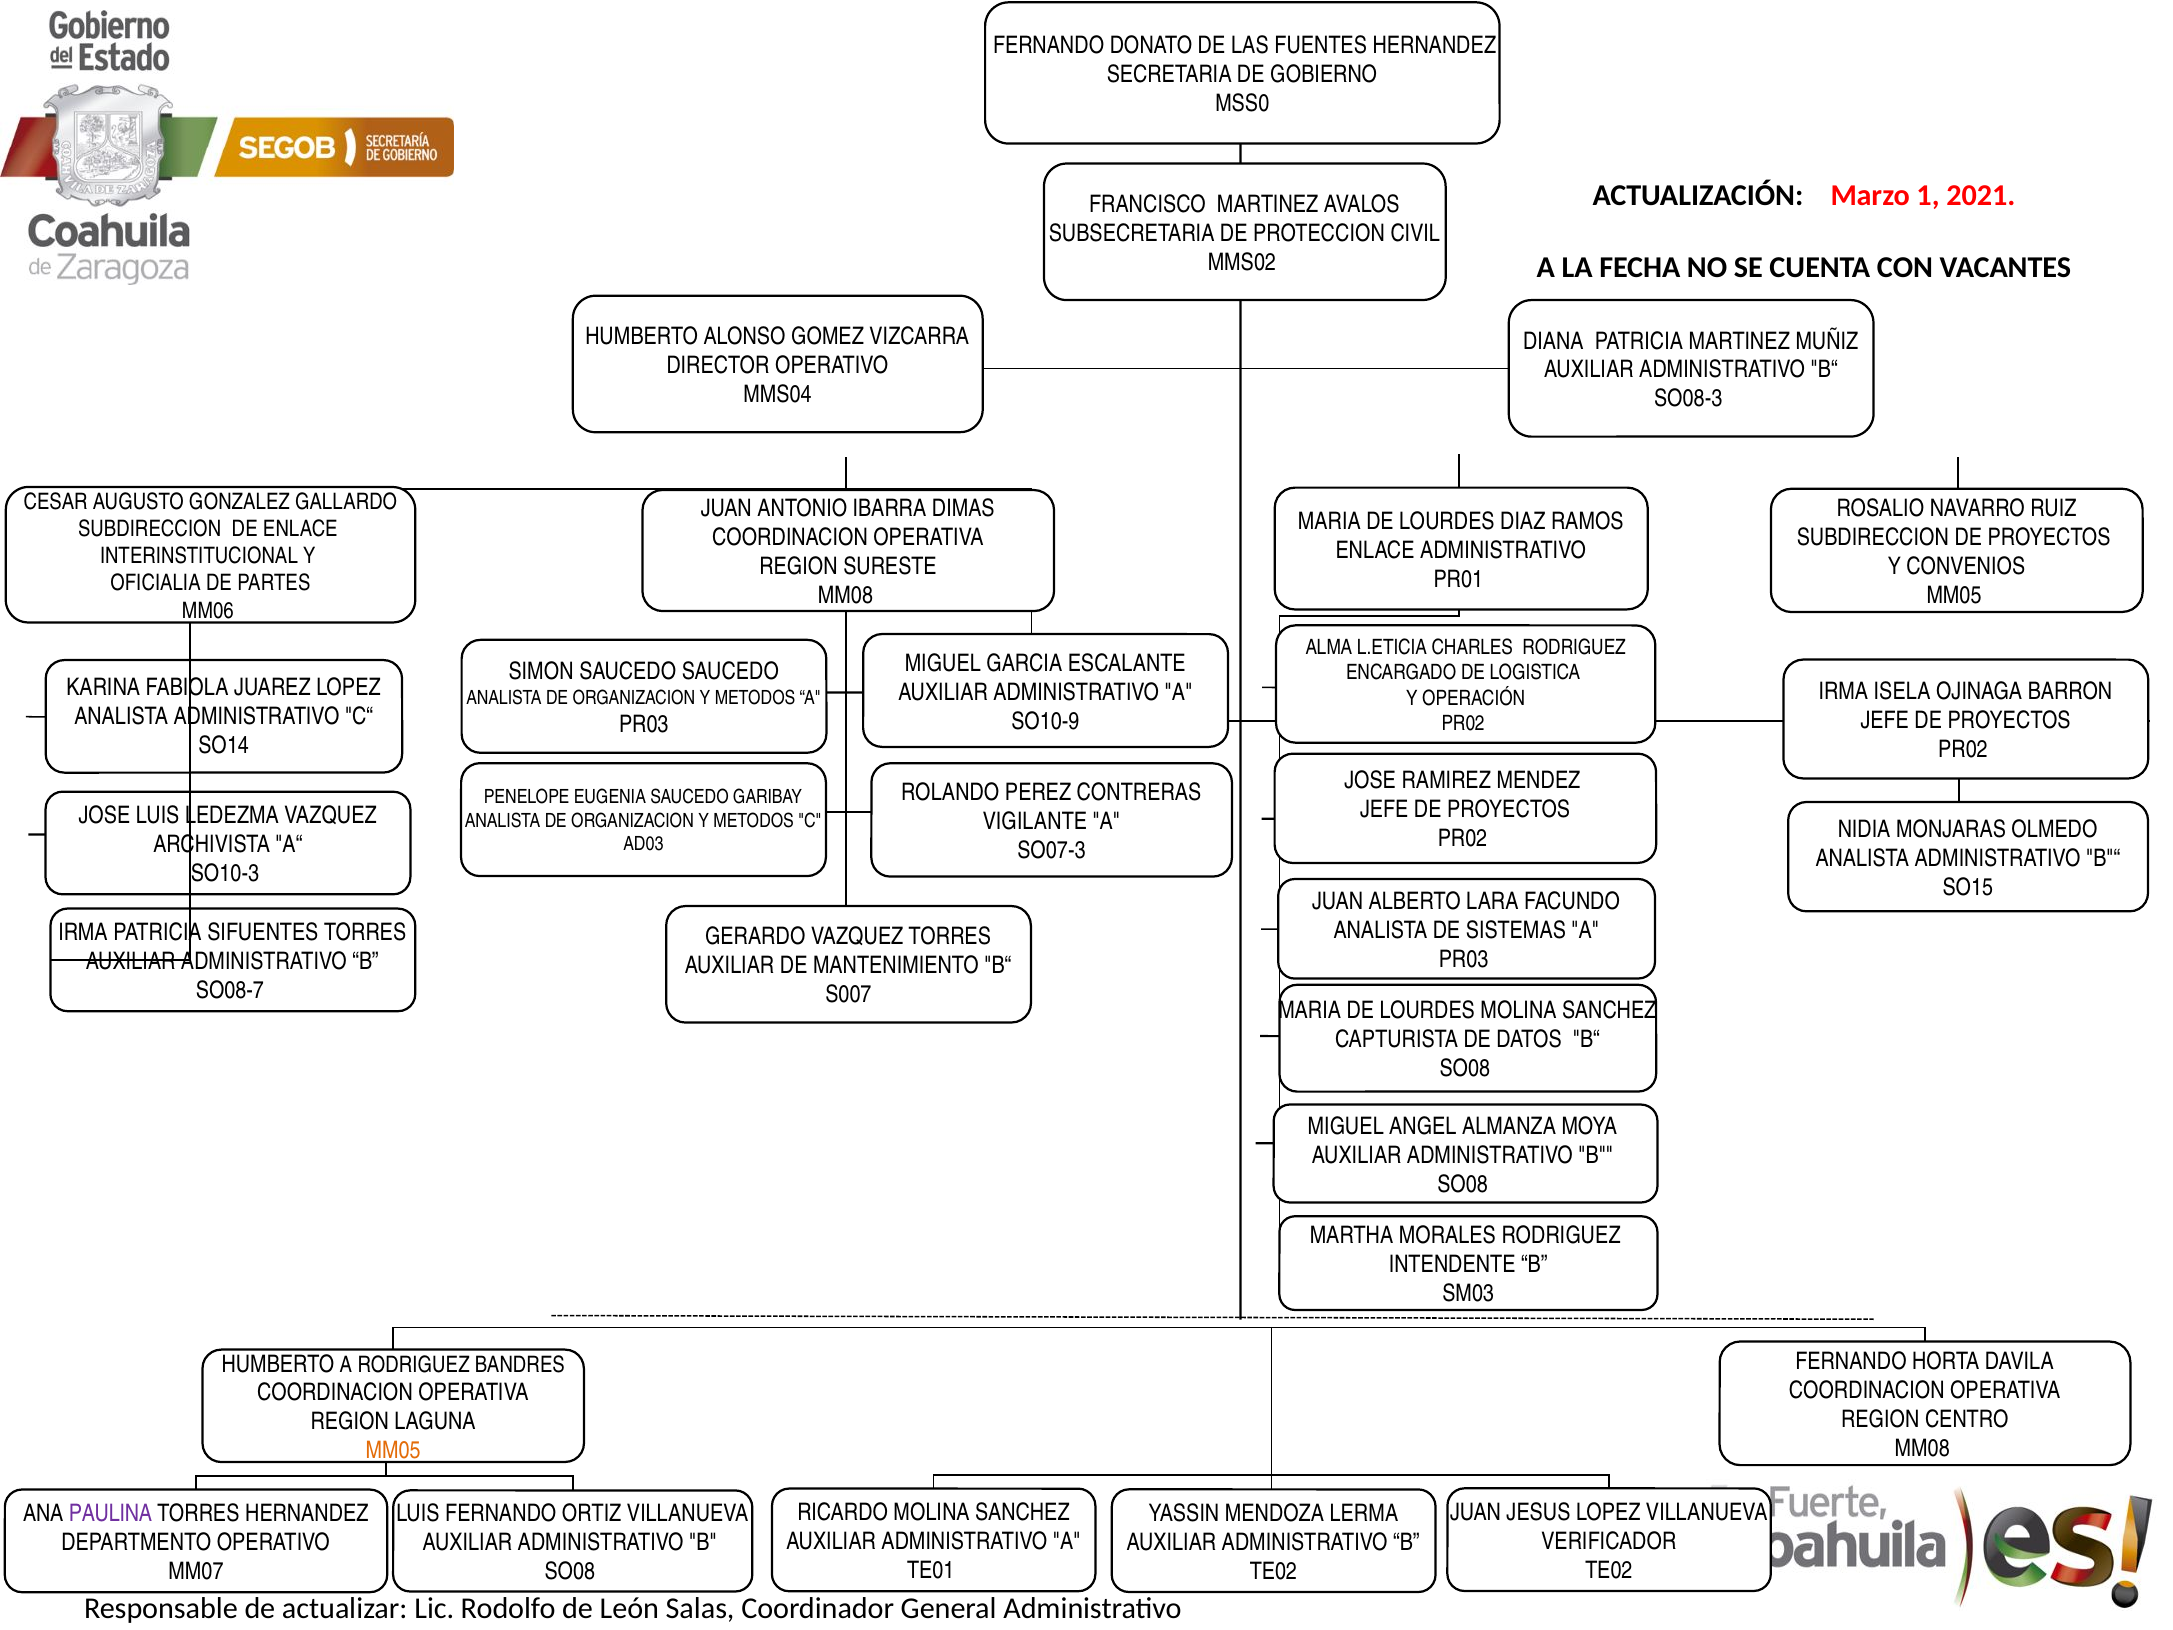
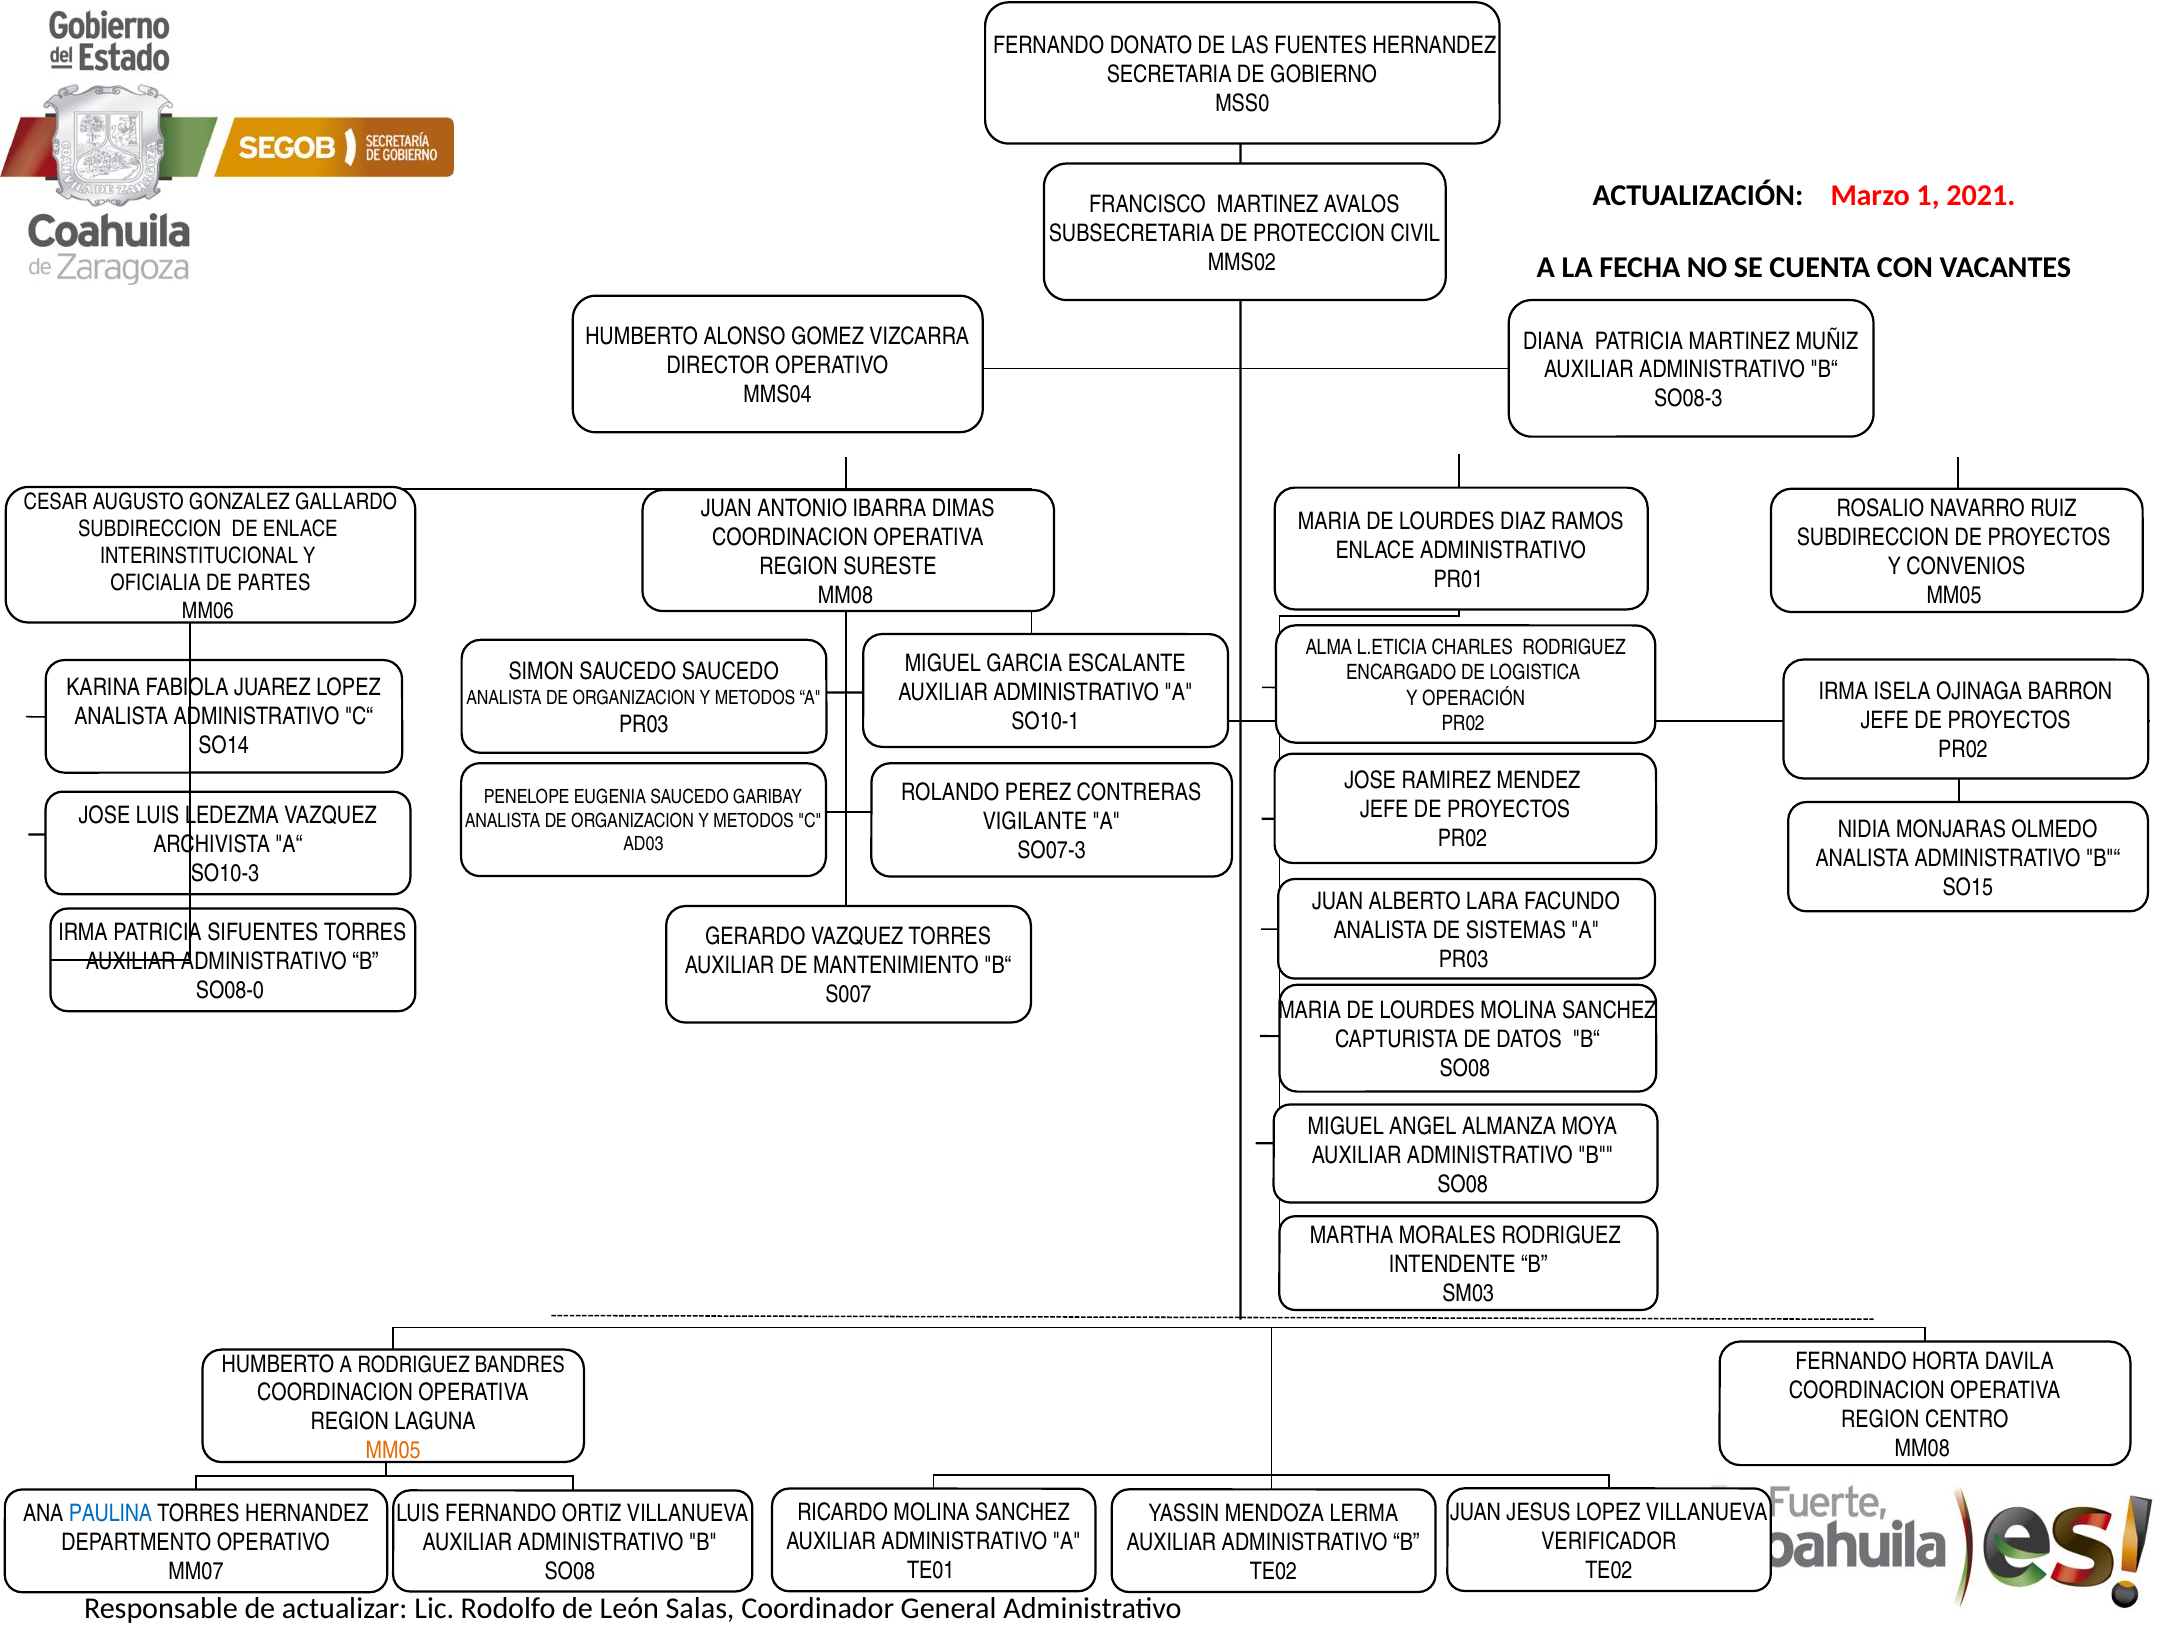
SO10-9: SO10-9 -> SO10-1
SO08-7: SO08-7 -> SO08-0
PAULINA colour: purple -> blue
